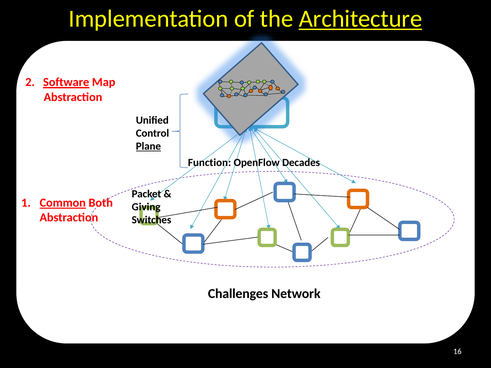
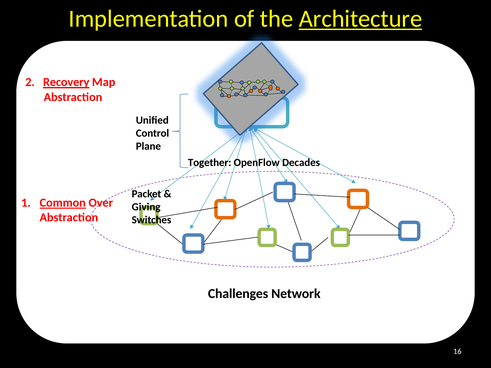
Software: Software -> Recovery
Plane underline: present -> none
Function: Function -> Together
Both: Both -> Over
